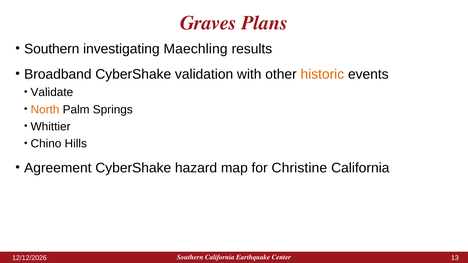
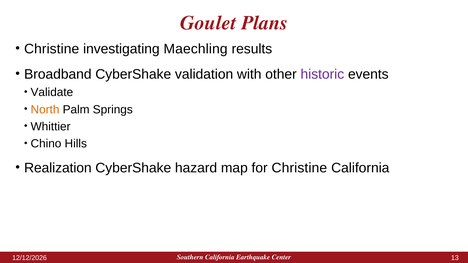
Graves: Graves -> Goulet
Southern at (52, 49): Southern -> Christine
historic colour: orange -> purple
Agreement: Agreement -> Realization
